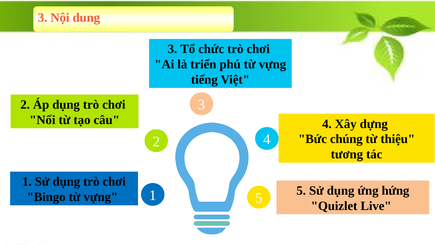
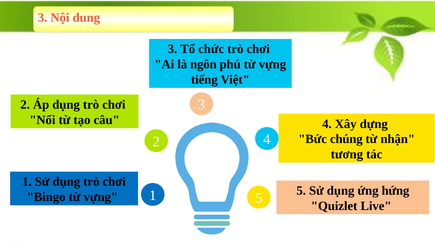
triển: triển -> ngôn
thiệu: thiệu -> nhận
